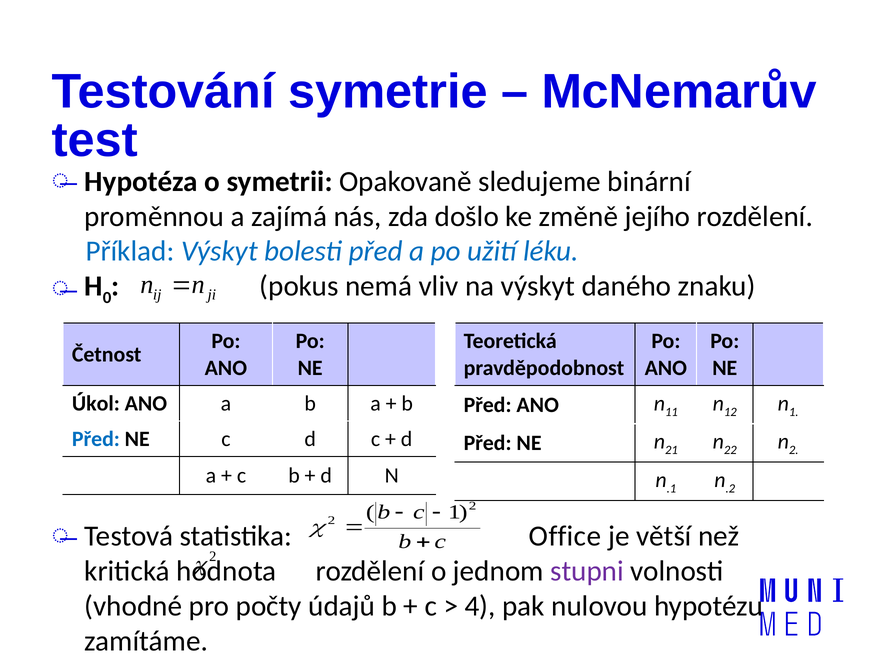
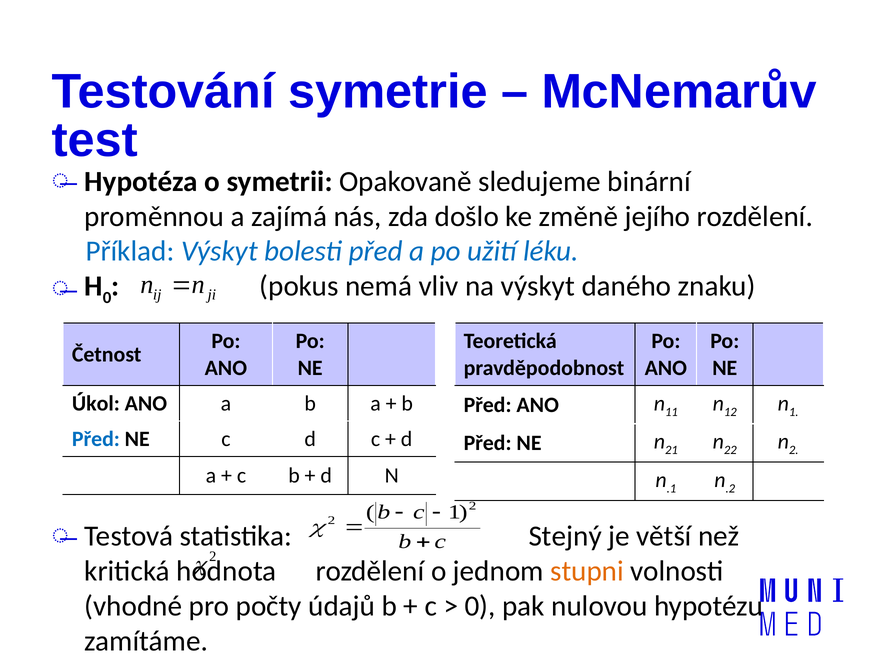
Office: Office -> Stejný
stupni colour: purple -> orange
4 at (480, 606): 4 -> 0
